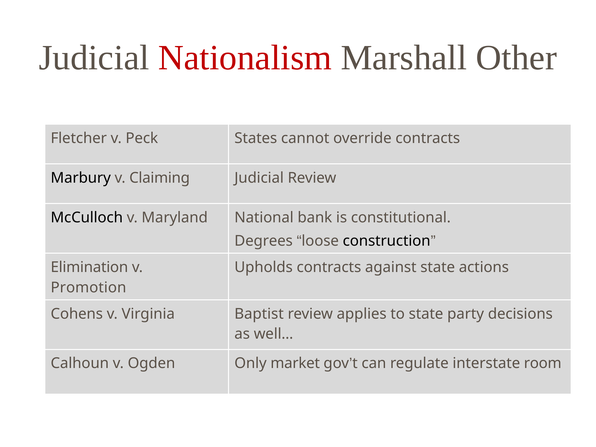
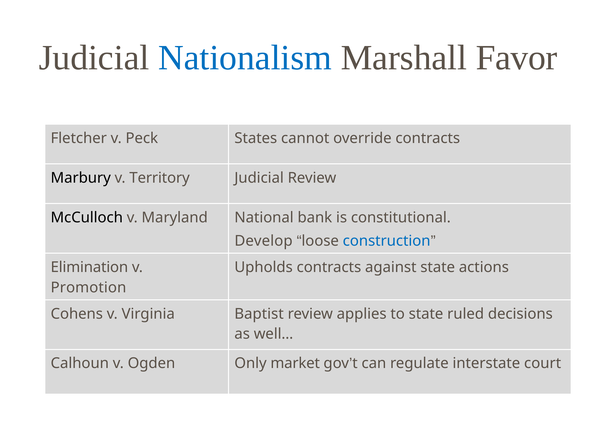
Nationalism colour: red -> blue
Other: Other -> Favor
Claiming: Claiming -> Territory
Degrees: Degrees -> Develop
construction colour: black -> blue
party: party -> ruled
room: room -> court
